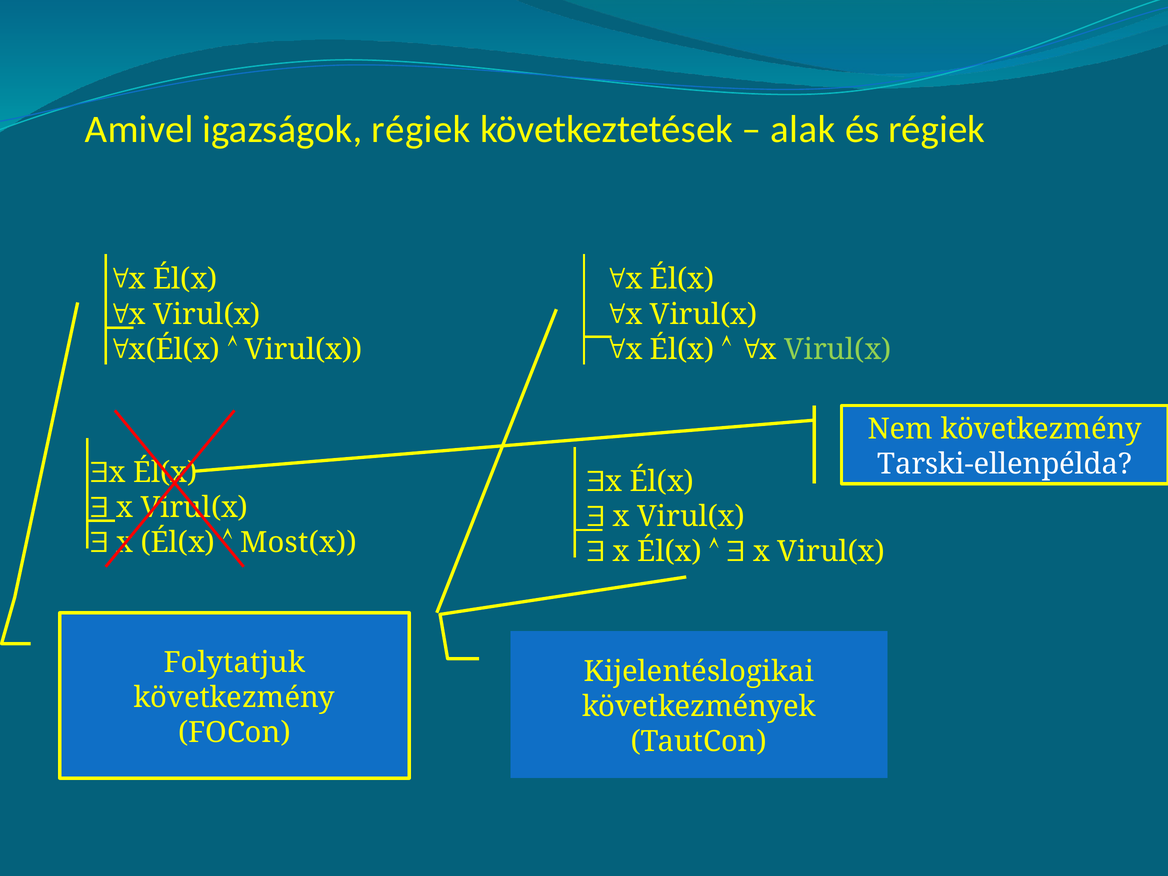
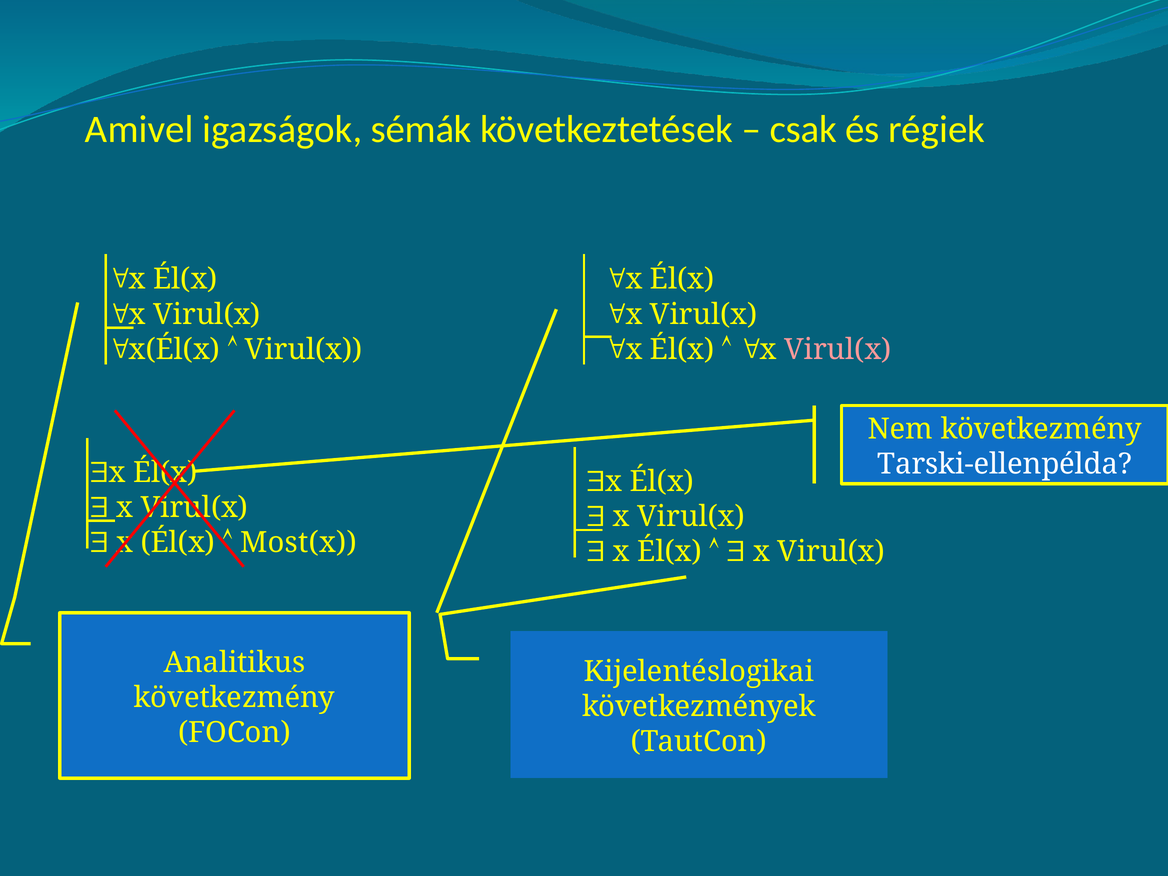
igazságok régiek: régiek -> sémák
alak: alak -> csak
Virul(x at (838, 349) colour: light green -> pink
Folytatjuk: Folytatjuk -> Analitikus
